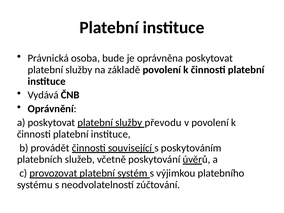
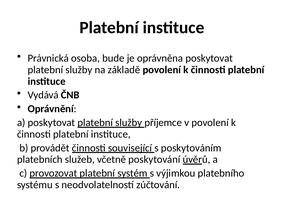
převodu: převodu -> příjemce
